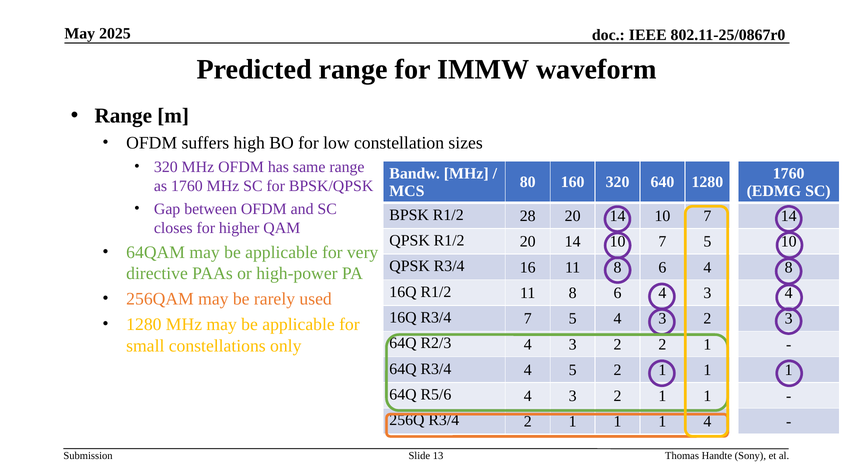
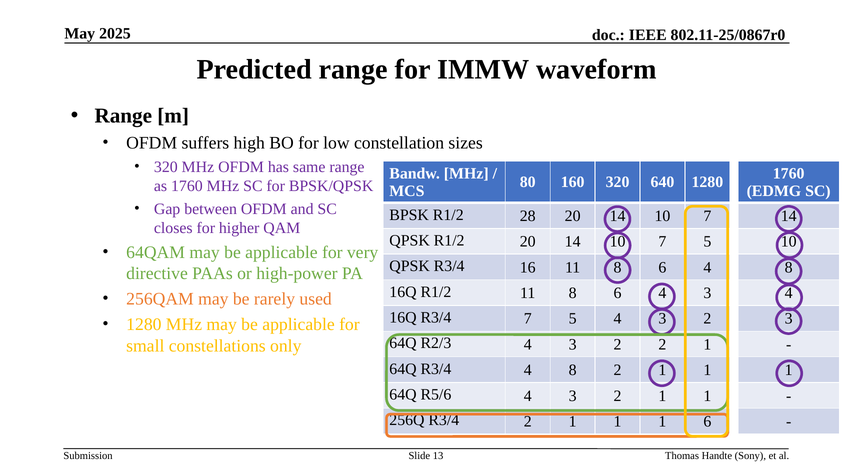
4 5: 5 -> 8
1 4: 4 -> 6
